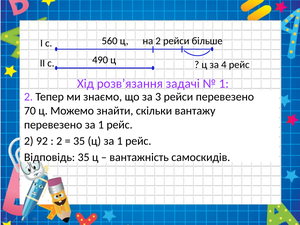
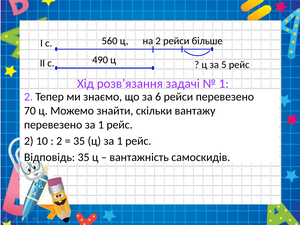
4: 4 -> 5
3: 3 -> 6
92: 92 -> 10
